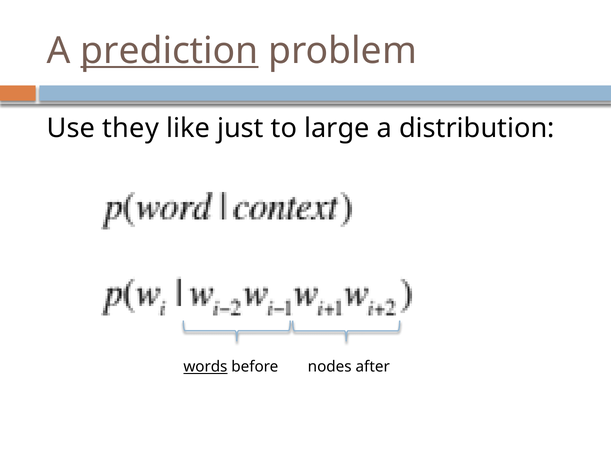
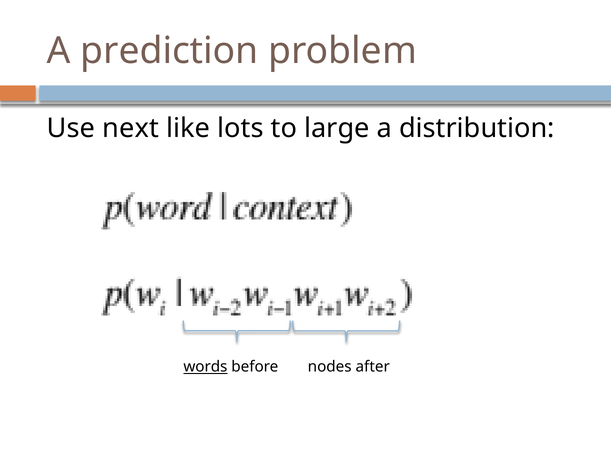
prediction underline: present -> none
they: they -> next
just: just -> lots
